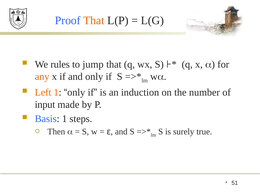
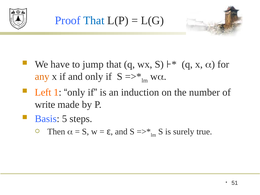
That at (94, 20) colour: orange -> blue
rules: rules -> have
input: input -> write
Basis 1: 1 -> 5
